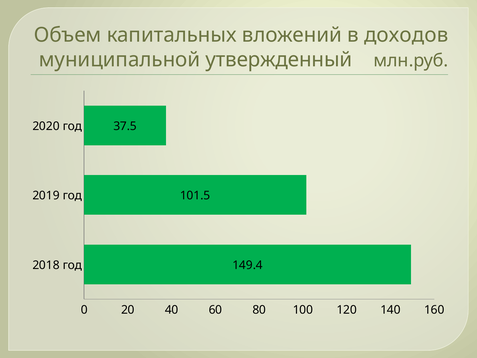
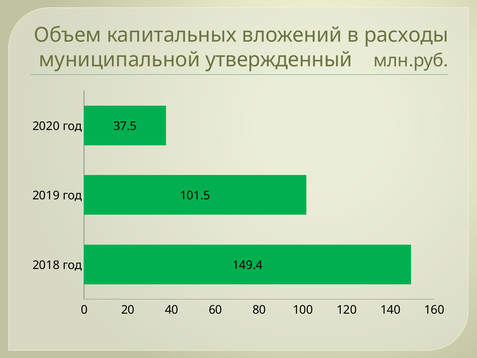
доходов: доходов -> расходы
